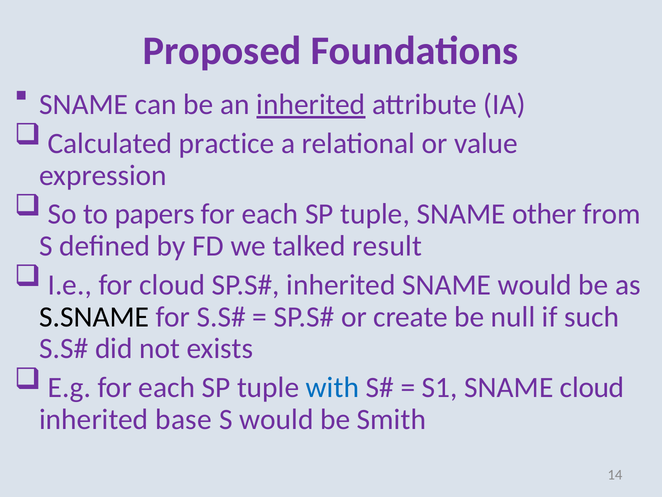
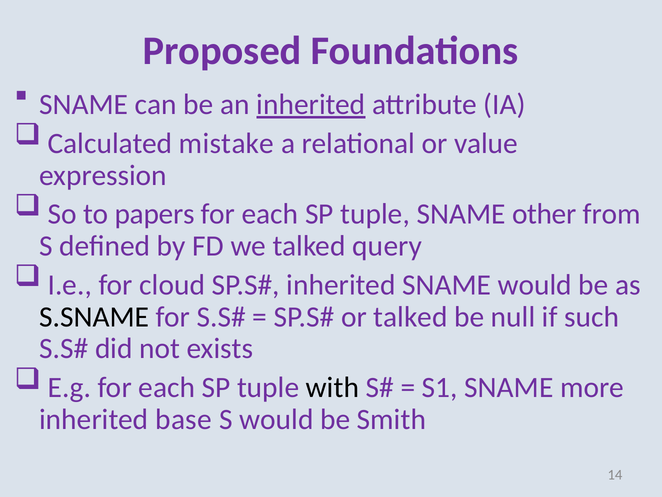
practice: practice -> mistake
result: result -> query
or create: create -> talked
with colour: blue -> black
SNAME cloud: cloud -> more
